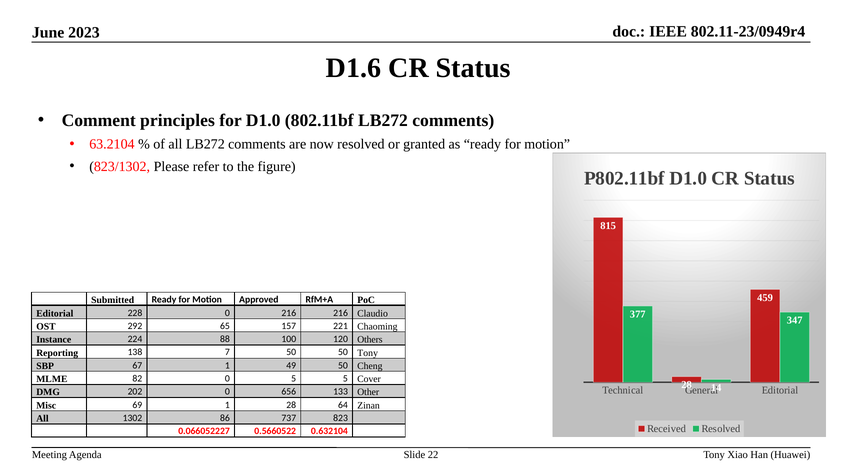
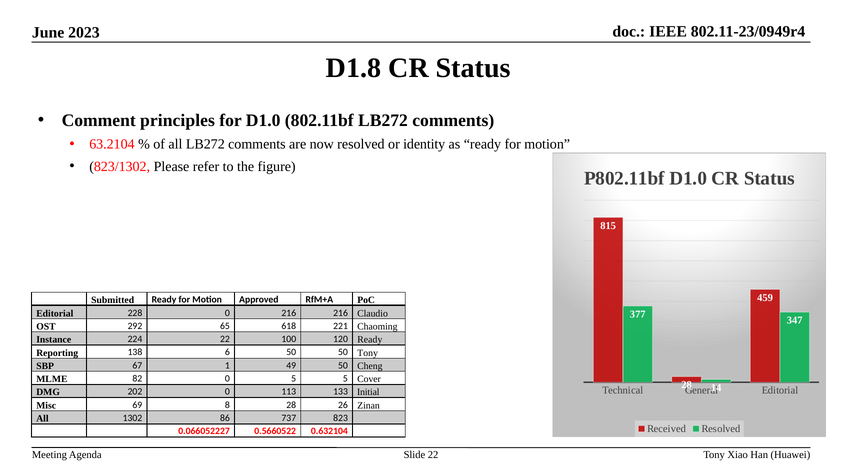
D1.6: D1.6 -> D1.8
granted: granted -> identity
157: 157 -> 618
224 88: 88 -> 22
120 Others: Others -> Ready
7: 7 -> 6
656: 656 -> 113
Other: Other -> Initial
69 1: 1 -> 8
64: 64 -> 26
